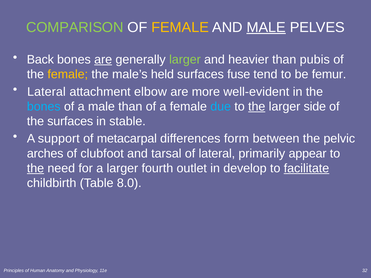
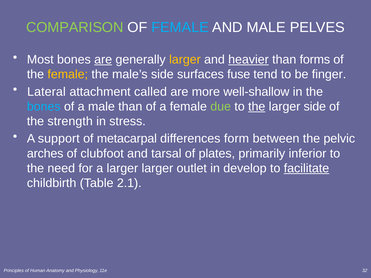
FEMALE at (180, 27) colour: yellow -> light blue
MALE at (266, 27) underline: present -> none
Back: Back -> Most
larger at (185, 60) colour: light green -> yellow
heavier underline: none -> present
pubis: pubis -> forms
male’s held: held -> side
femur: femur -> finger
elbow: elbow -> called
well-evident: well-evident -> well-shallow
due colour: light blue -> light green
the surfaces: surfaces -> strength
stable: stable -> stress
of lateral: lateral -> plates
appear: appear -> inferior
the at (35, 168) underline: present -> none
larger fourth: fourth -> larger
8.0: 8.0 -> 2.1
